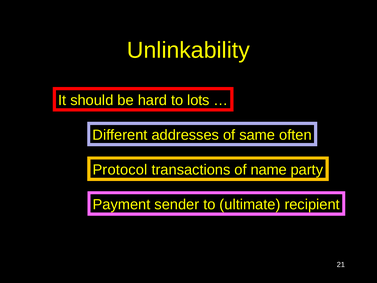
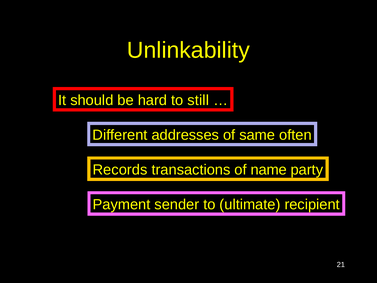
lots: lots -> still
Protocol: Protocol -> Records
